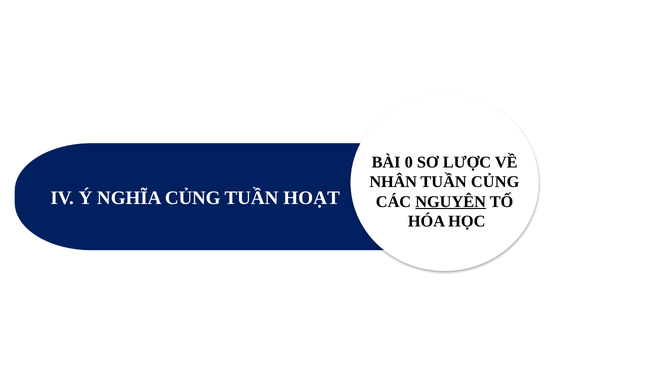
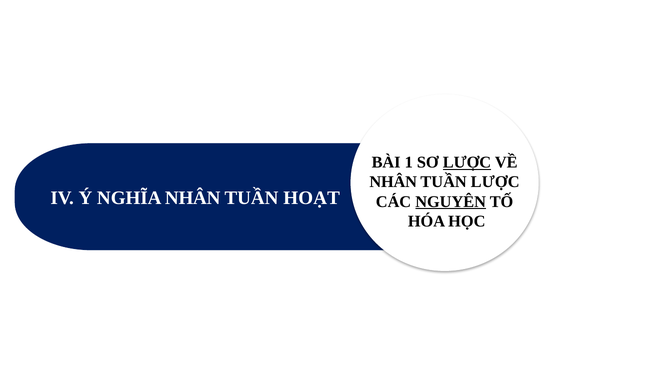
0: 0 -> 1
LƯỢC at (467, 162) underline: none -> present
TUẦN CỦNG: CỦNG -> LƯỢC
NGHĨA CỦNG: CỦNG -> NHÂN
